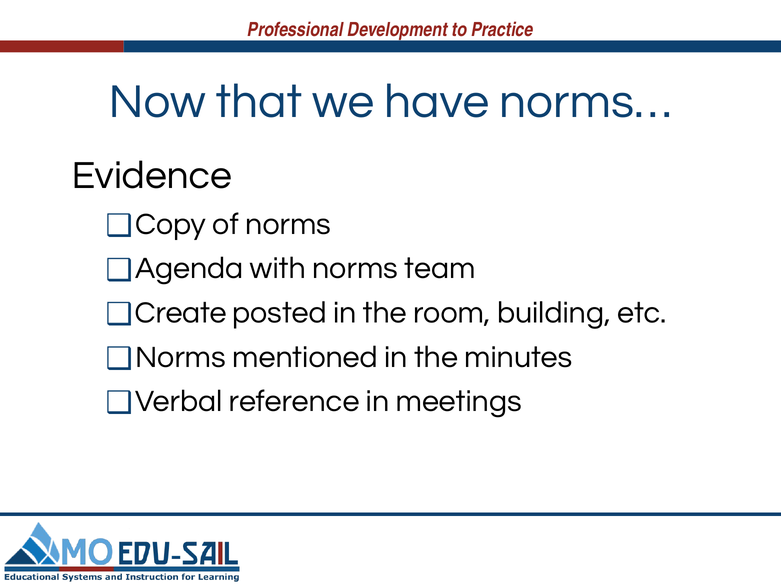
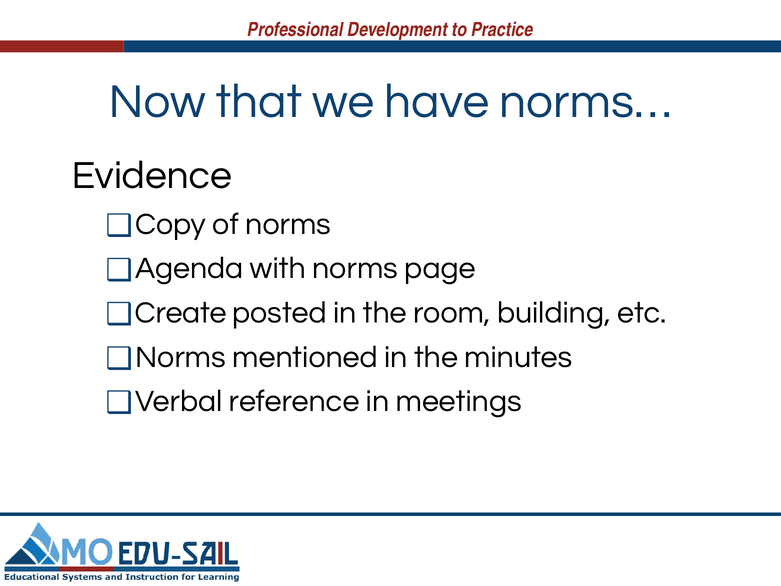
team: team -> page
